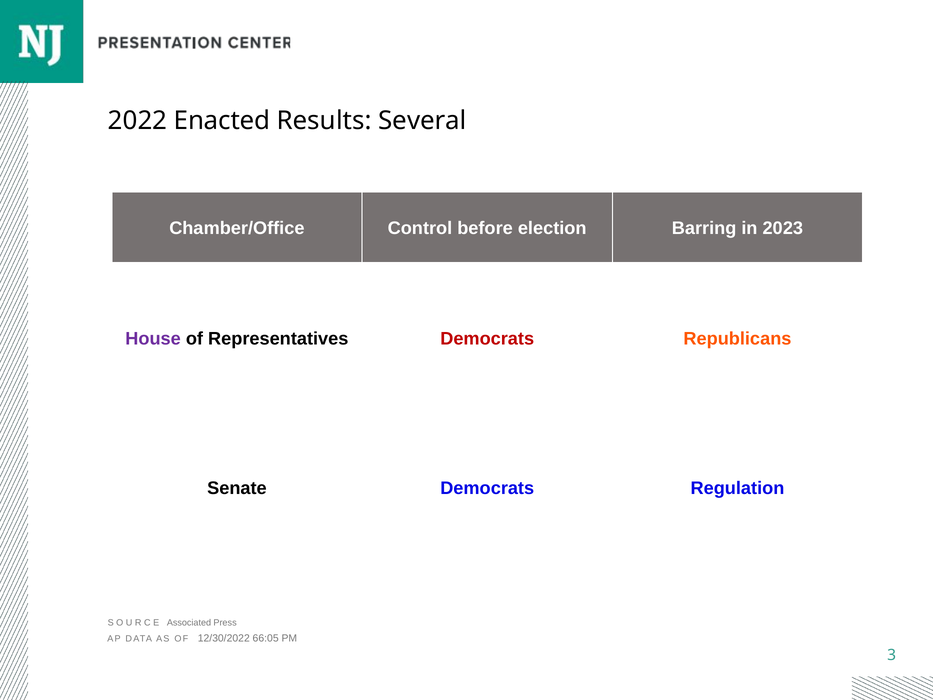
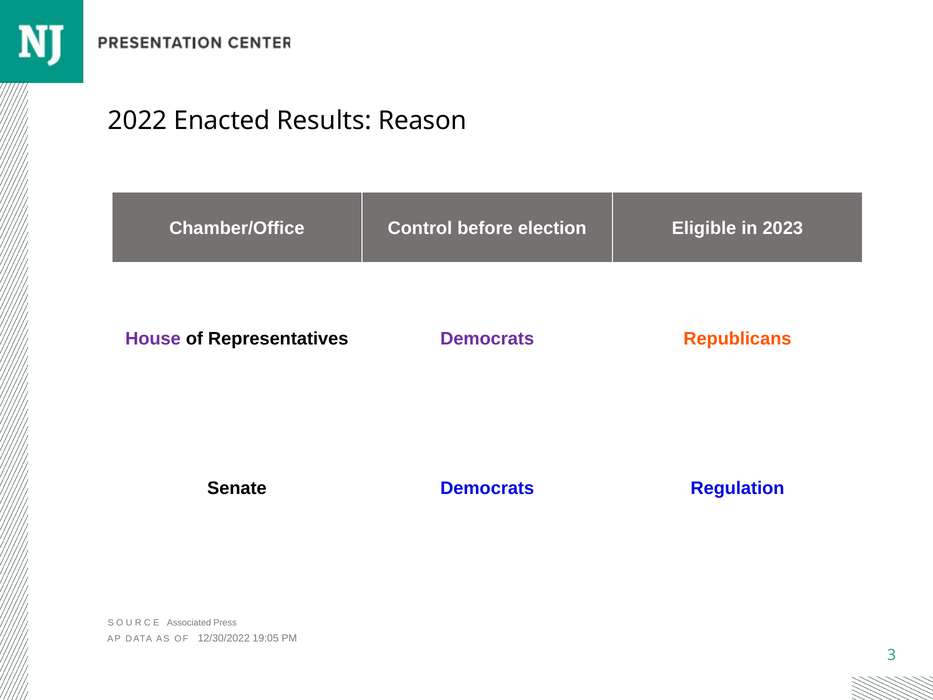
Several: Several -> Reason
Barring: Barring -> Eligible
Democrats at (487, 339) colour: red -> purple
66:05: 66:05 -> 19:05
